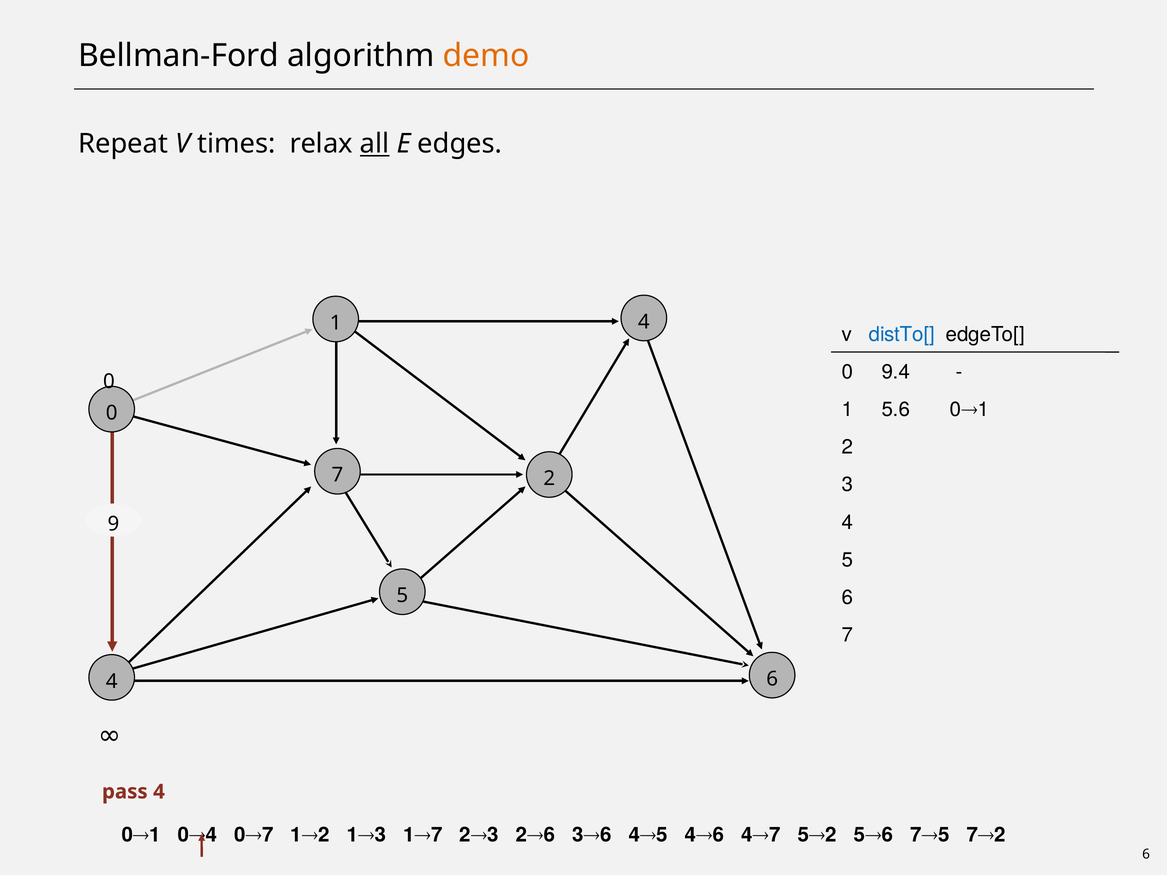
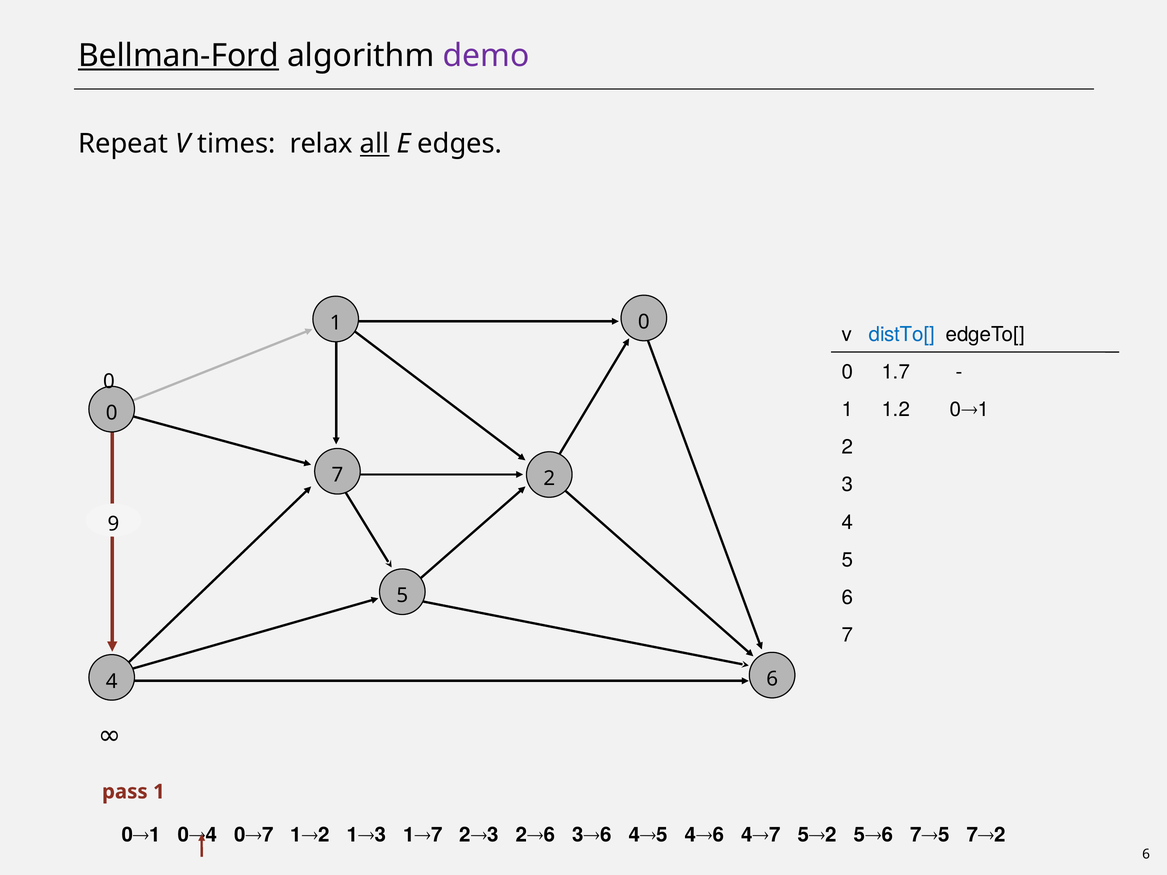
Bellman-Ford underline: none -> present
demo colour: orange -> purple
1 4: 4 -> 0
9.4: 9.4 -> 1.7
5.6: 5.6 -> 1.2
pass 4: 4 -> 1
